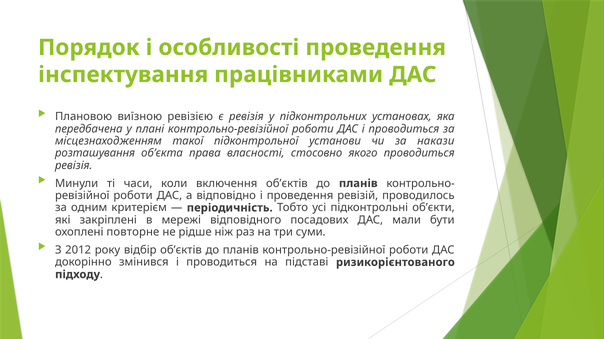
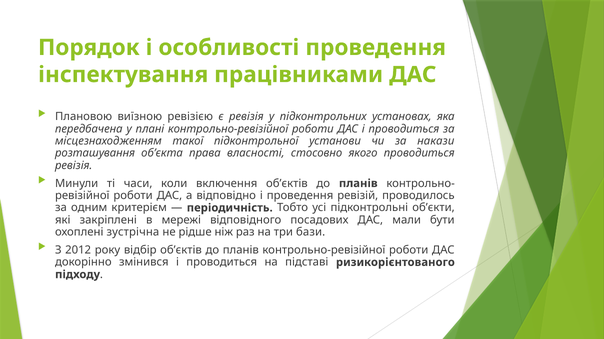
повторне: повторне -> зустрічна
суми: суми -> бази
